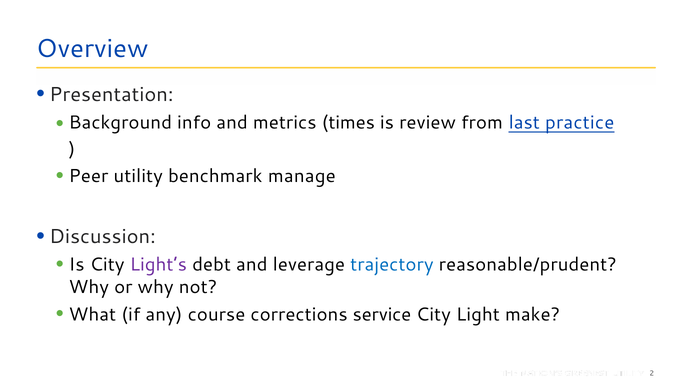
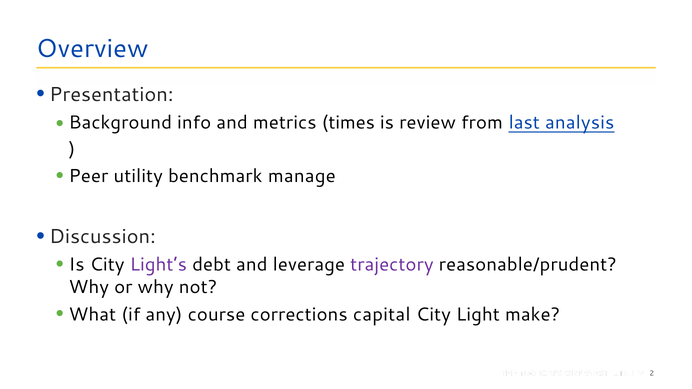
practice: practice -> analysis
trajectory colour: blue -> purple
service: service -> capital
